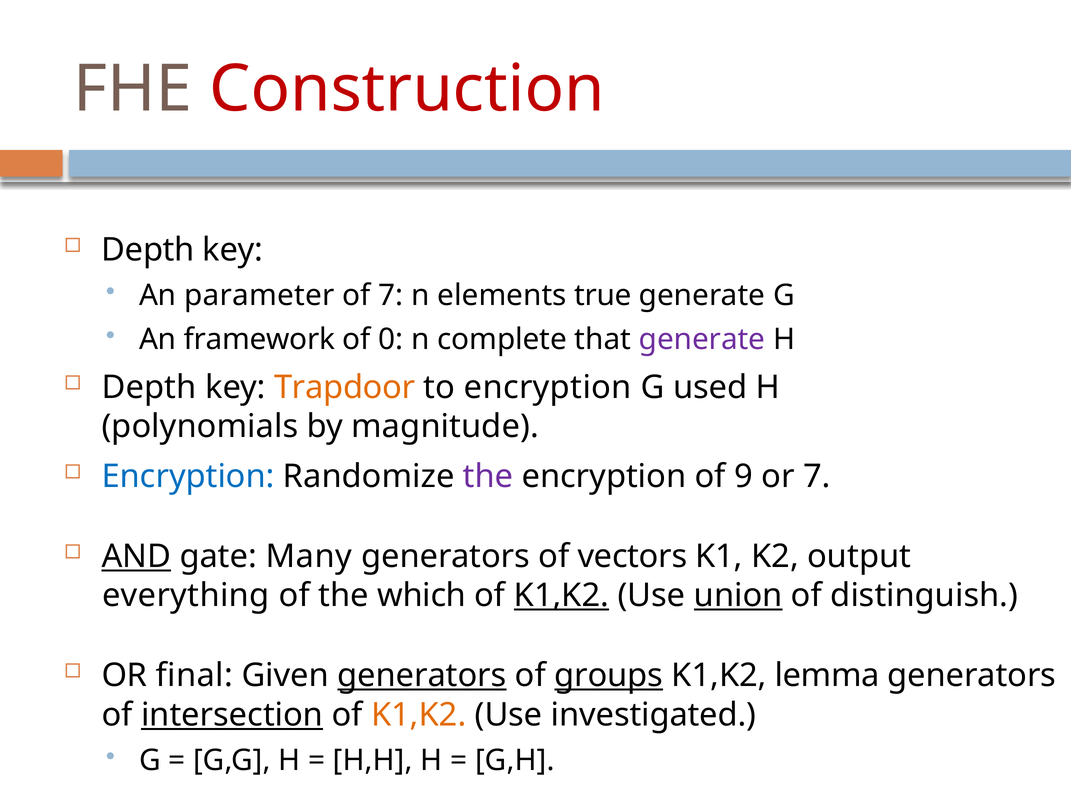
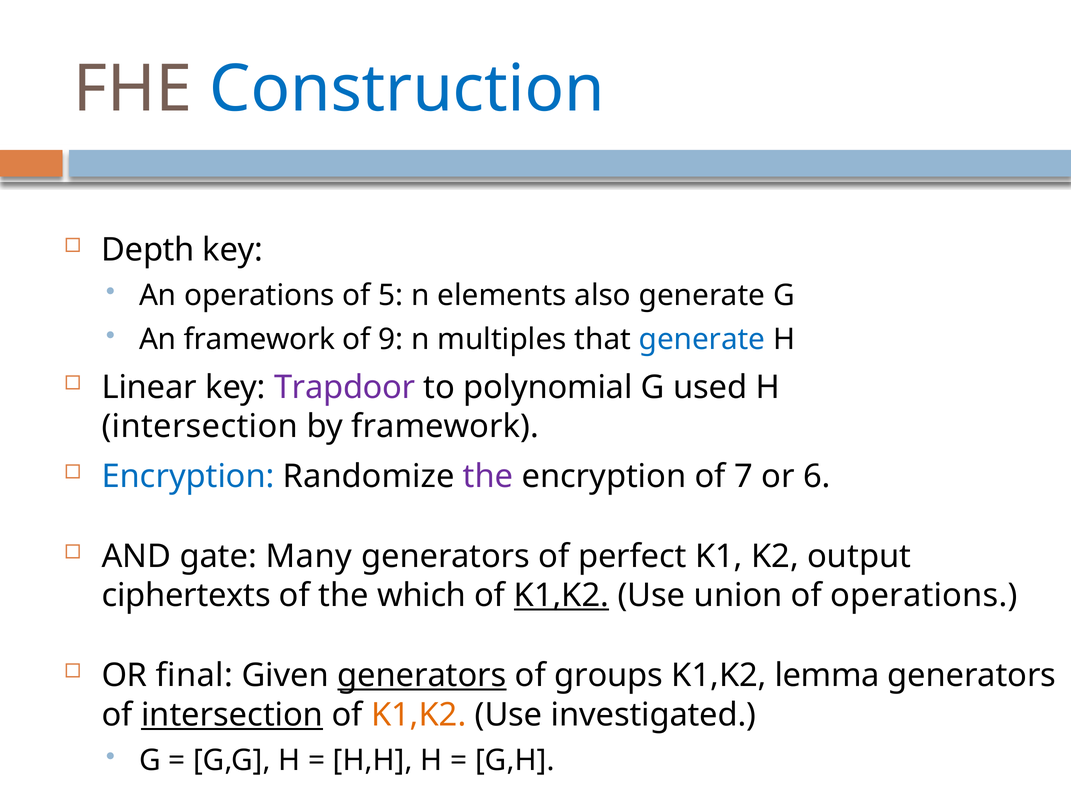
Construction colour: red -> blue
An parameter: parameter -> operations
of 7: 7 -> 5
true: true -> also
0: 0 -> 9
complete: complete -> multiples
generate at (702, 339) colour: purple -> blue
Depth at (149, 387): Depth -> Linear
Trapdoor colour: orange -> purple
to encryption: encryption -> polynomial
polynomials at (200, 427): polynomials -> intersection
by magnitude: magnitude -> framework
9: 9 -> 7
or 7: 7 -> 6
AND underline: present -> none
vectors: vectors -> perfect
everything: everything -> ciphertexts
union underline: present -> none
of distinguish: distinguish -> operations
groups underline: present -> none
